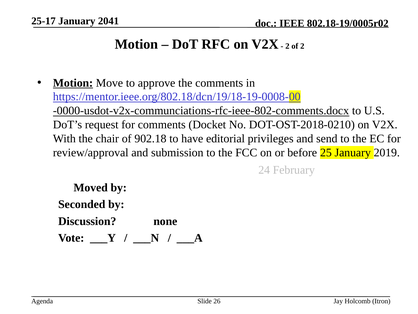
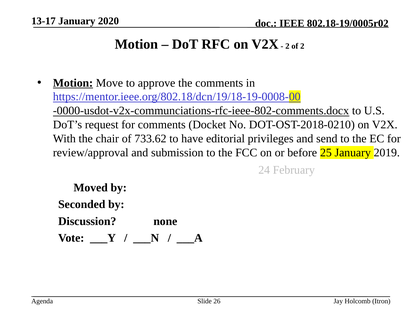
25-17: 25-17 -> 13-17
2041: 2041 -> 2020
902.18: 902.18 -> 733.62
